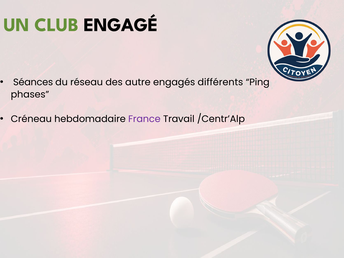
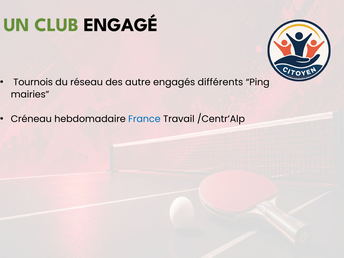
Séances: Séances -> Tournois
phases: phases -> mairies
France colour: purple -> blue
